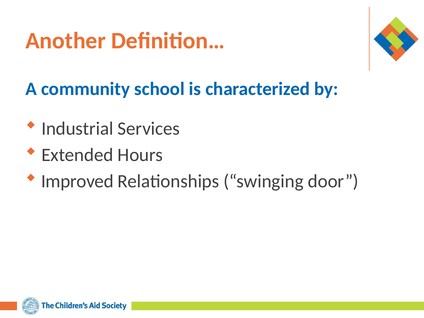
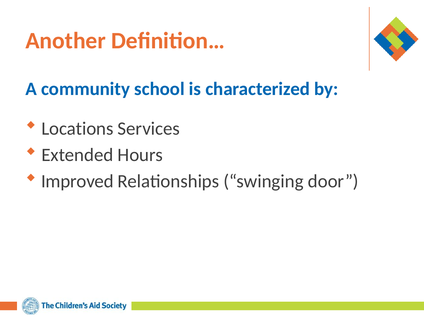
Industrial: Industrial -> Locations
